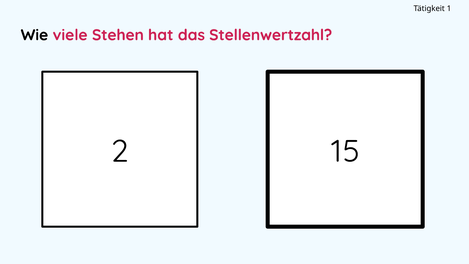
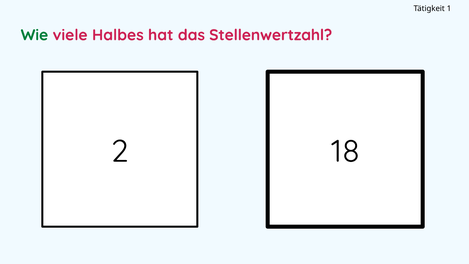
Wie colour: black -> green
Stehen: Stehen -> Halbes
15: 15 -> 18
